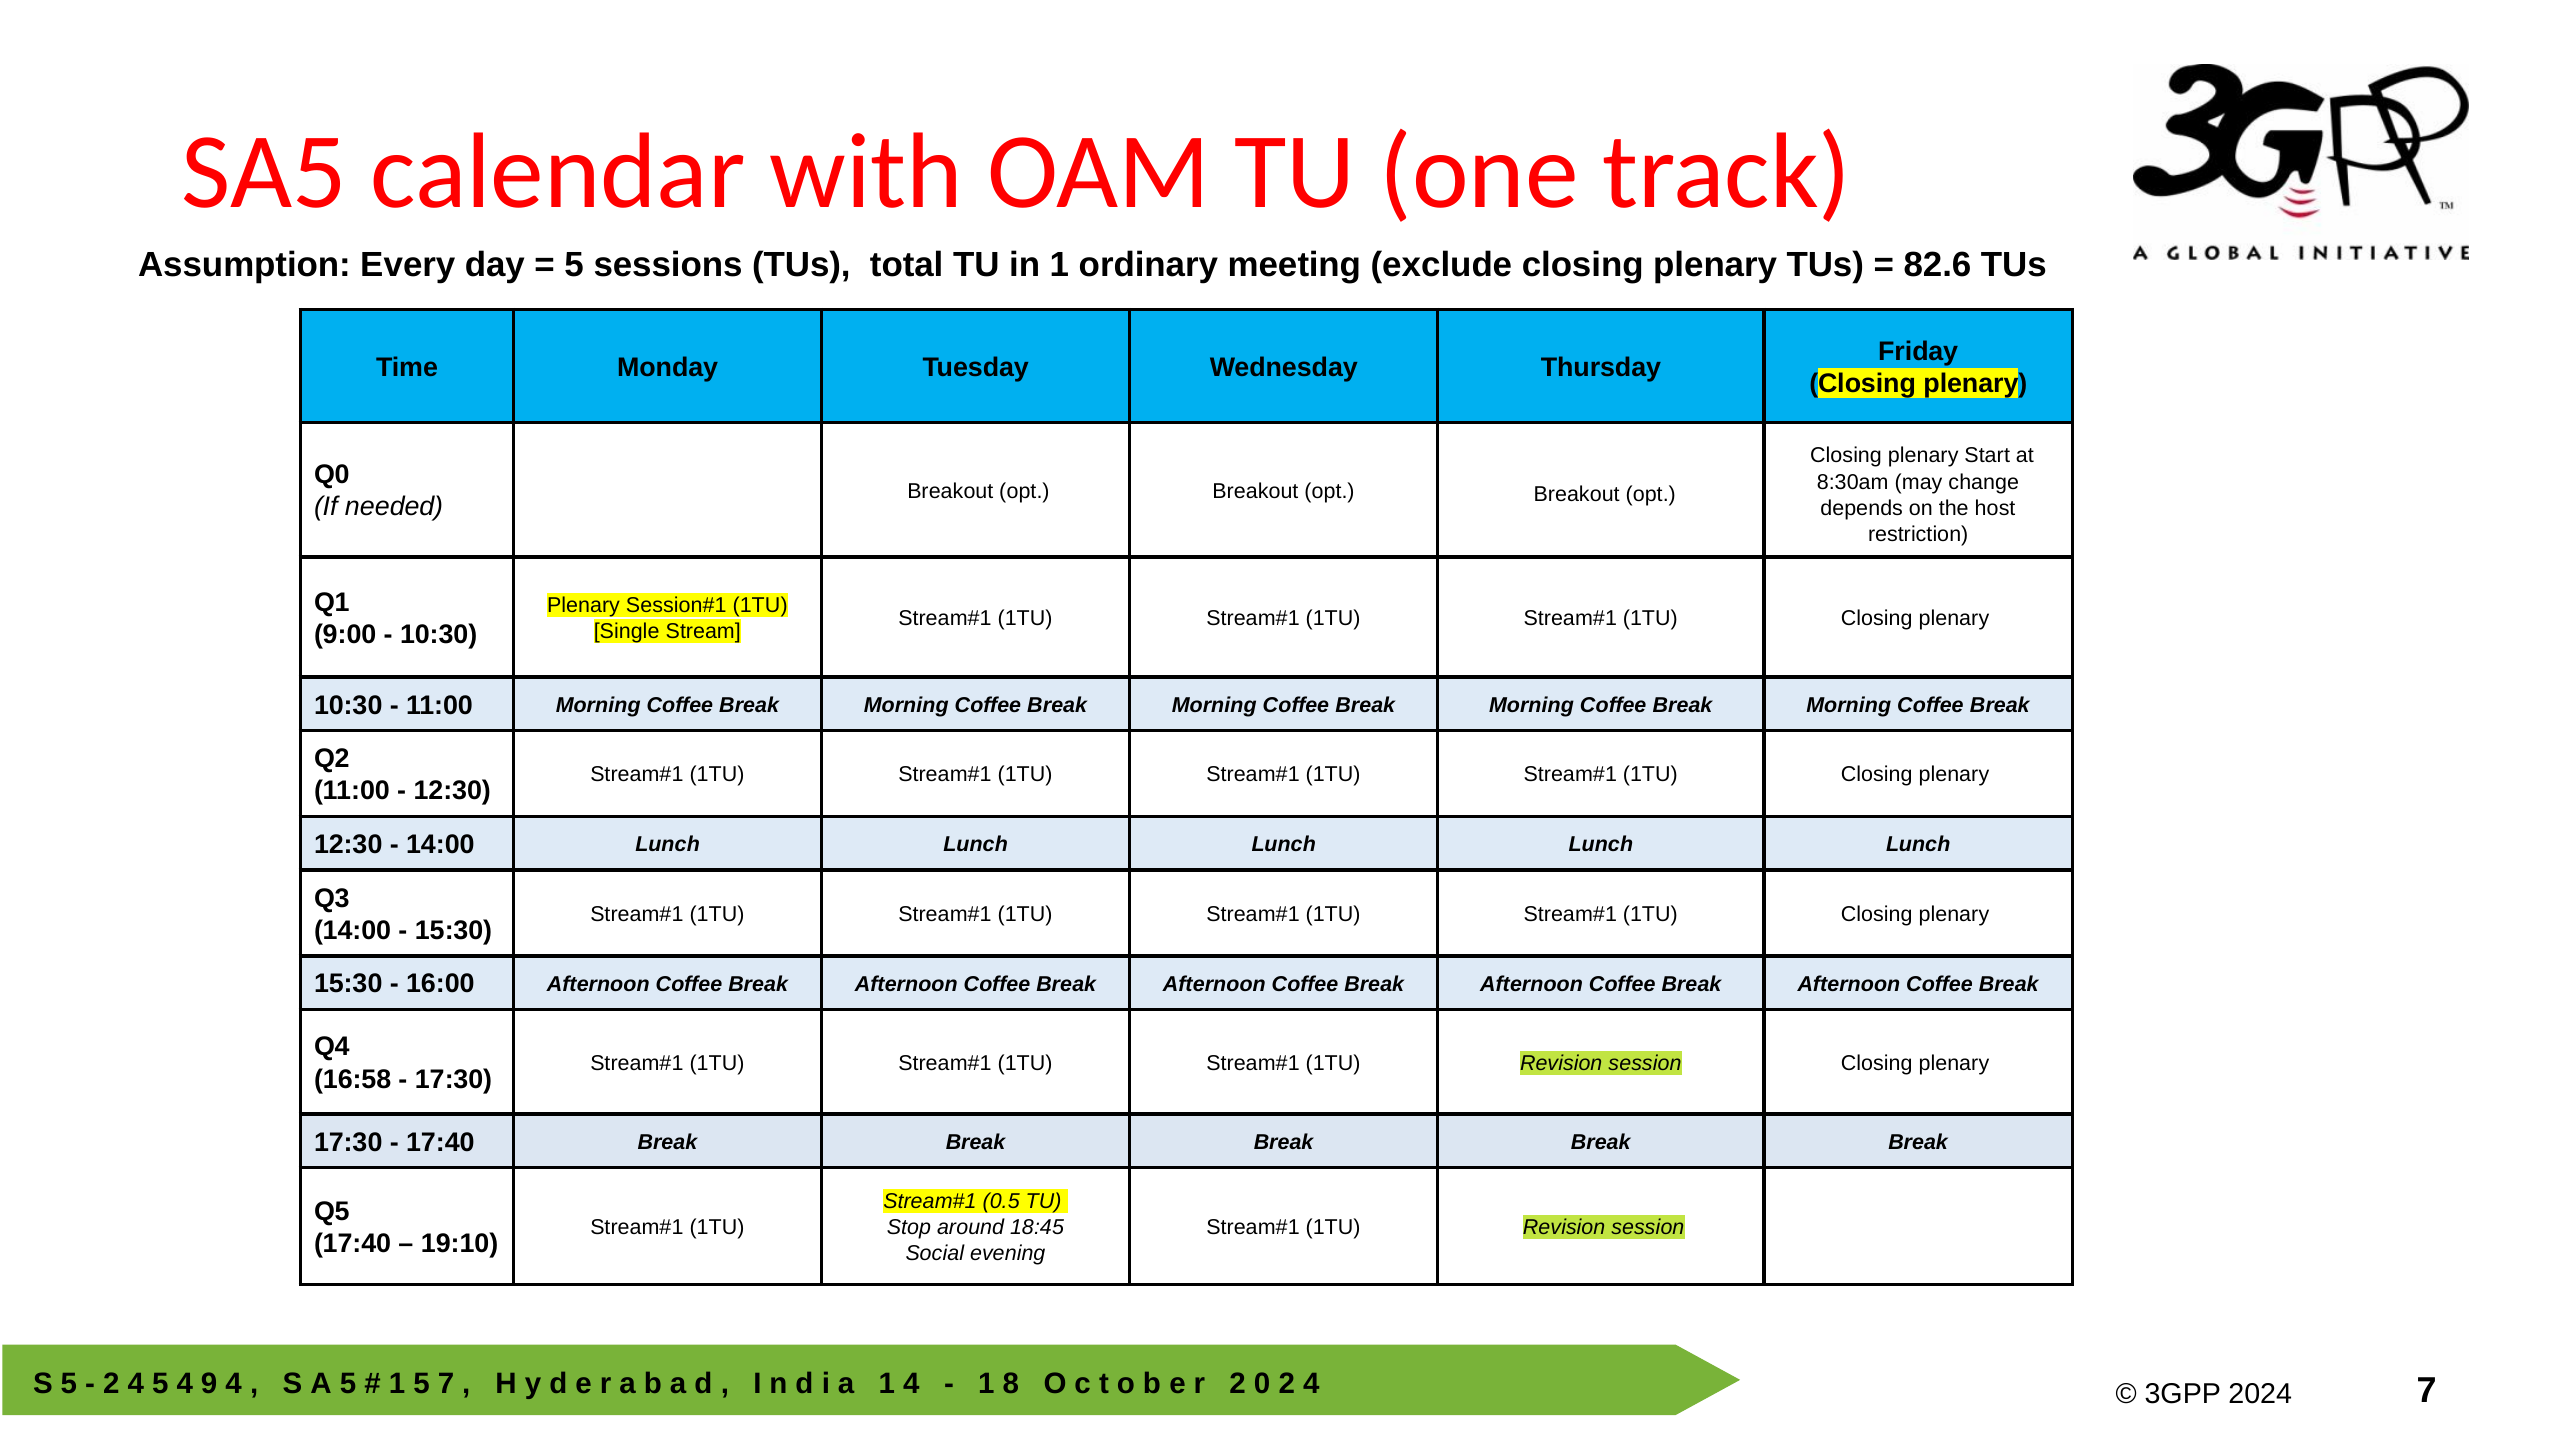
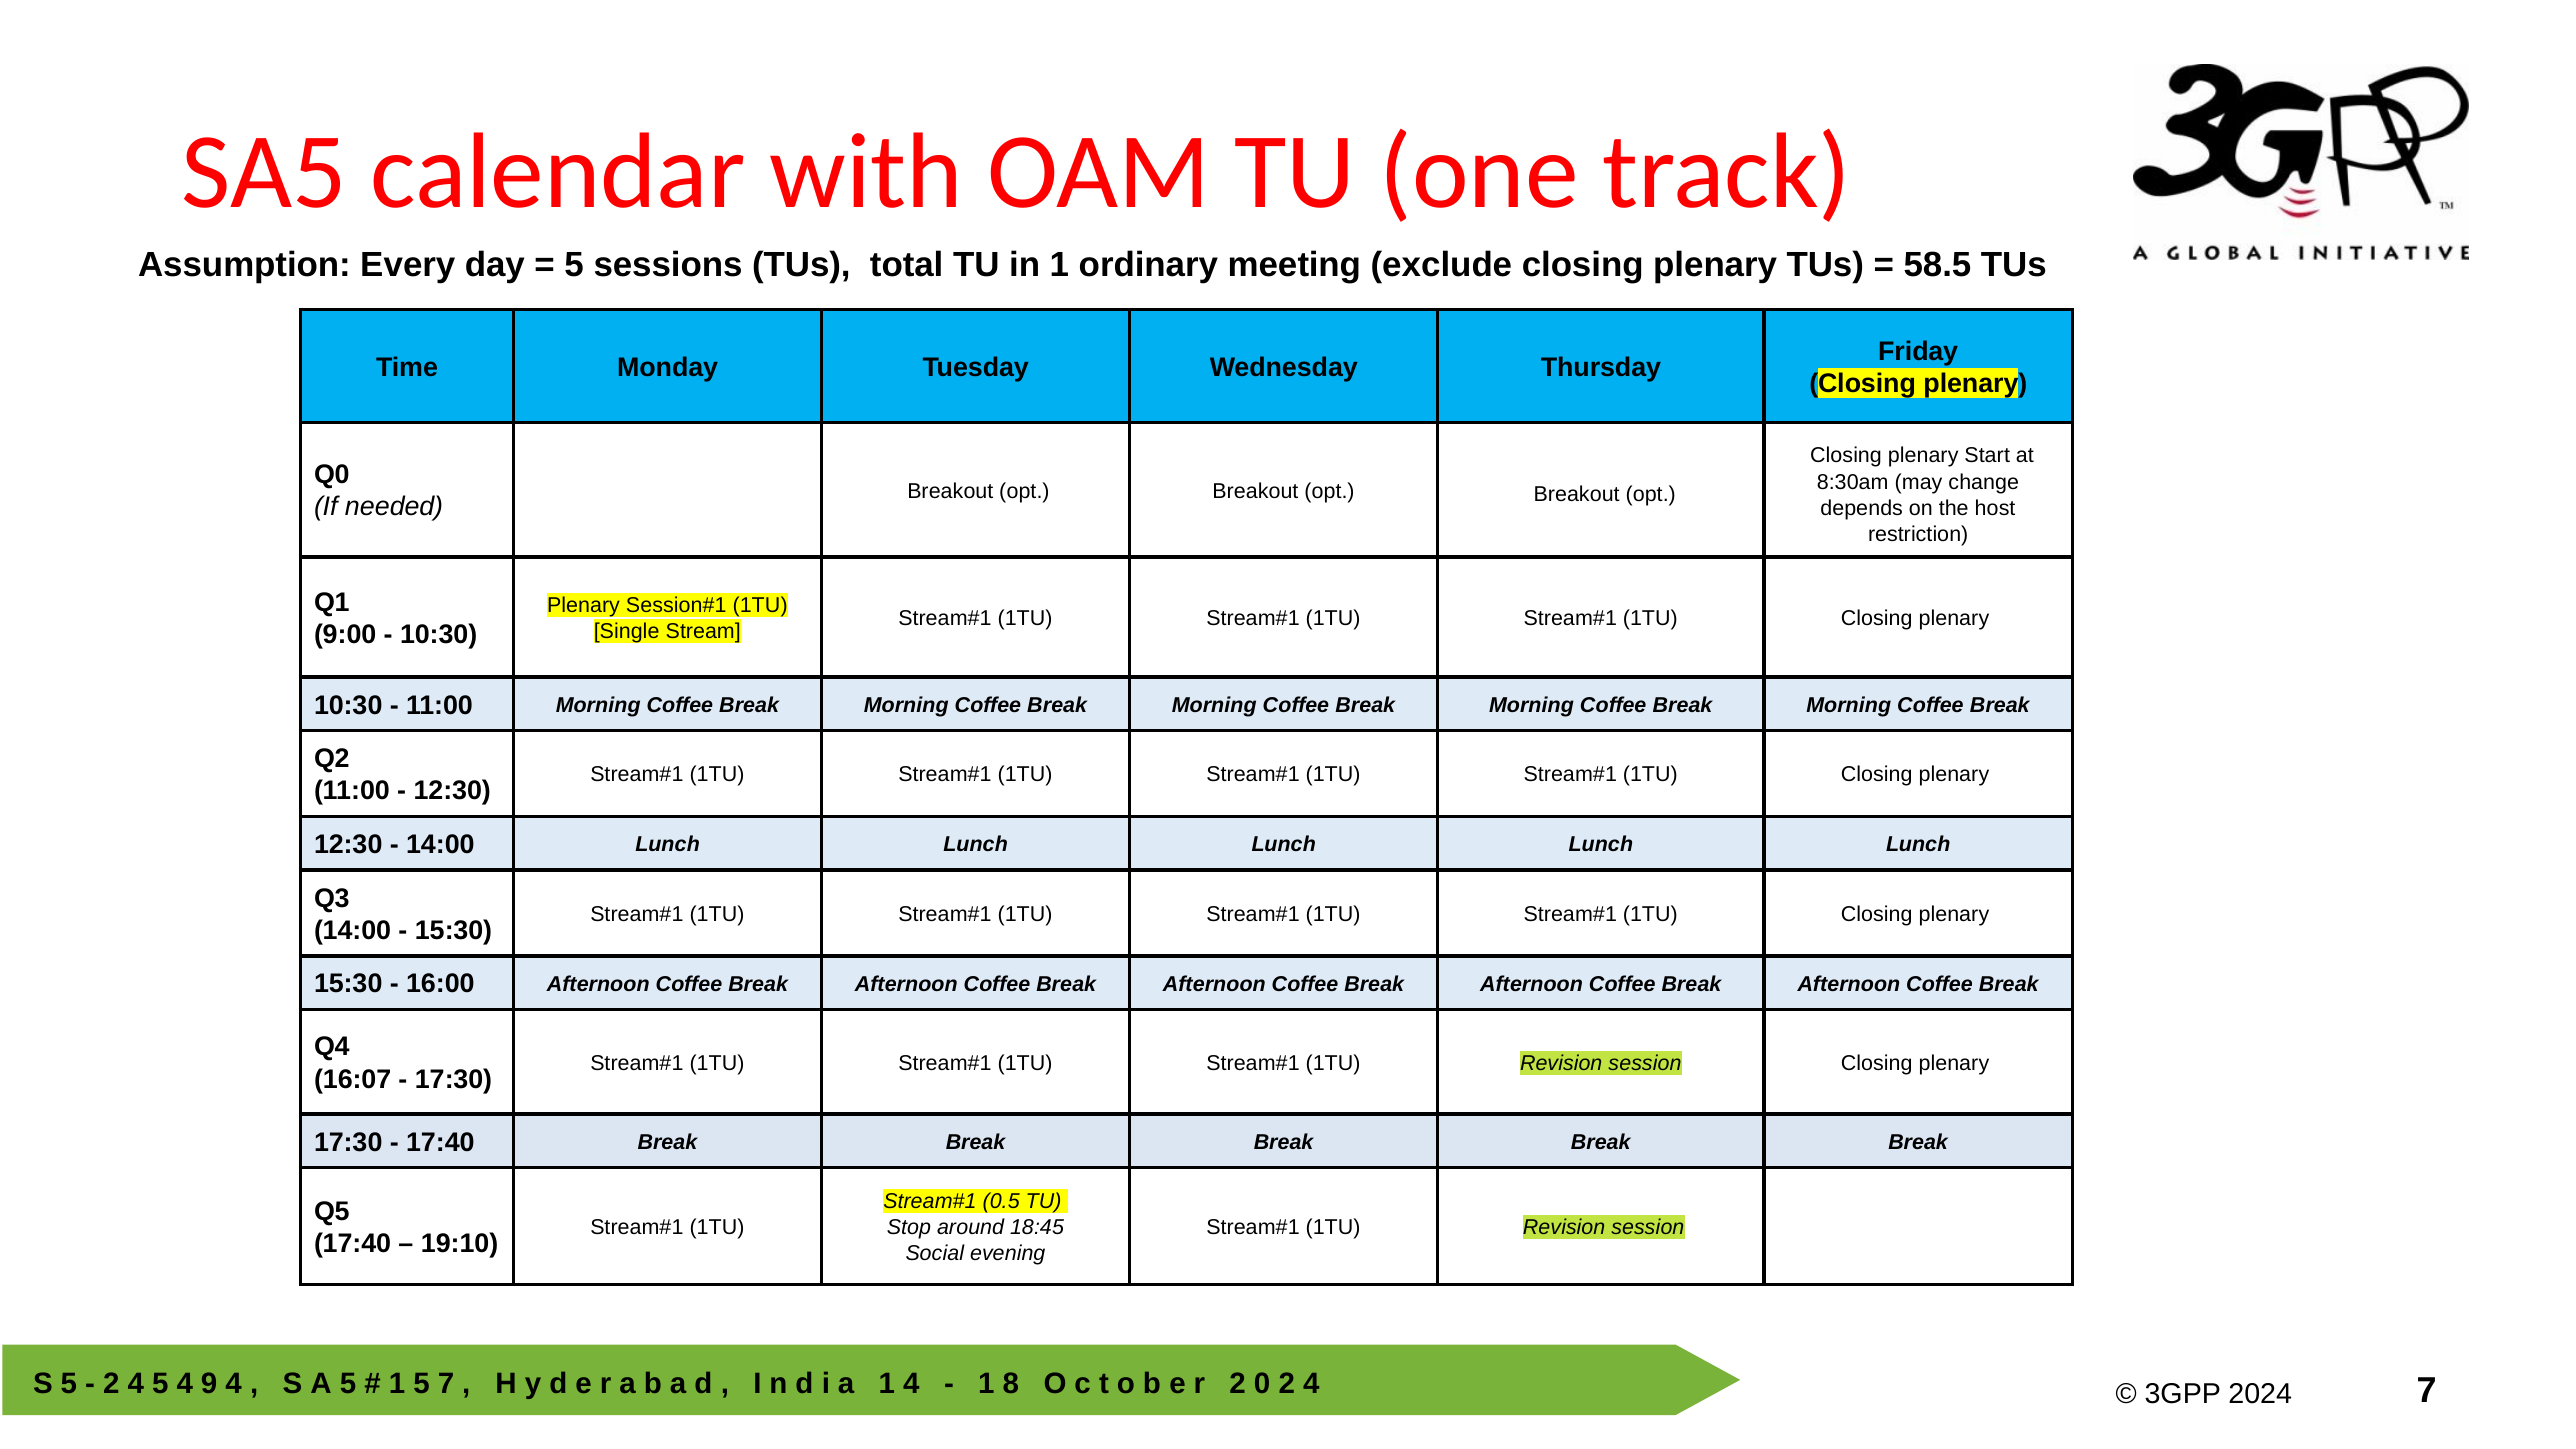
82.6: 82.6 -> 58.5
16:58: 16:58 -> 16:07
